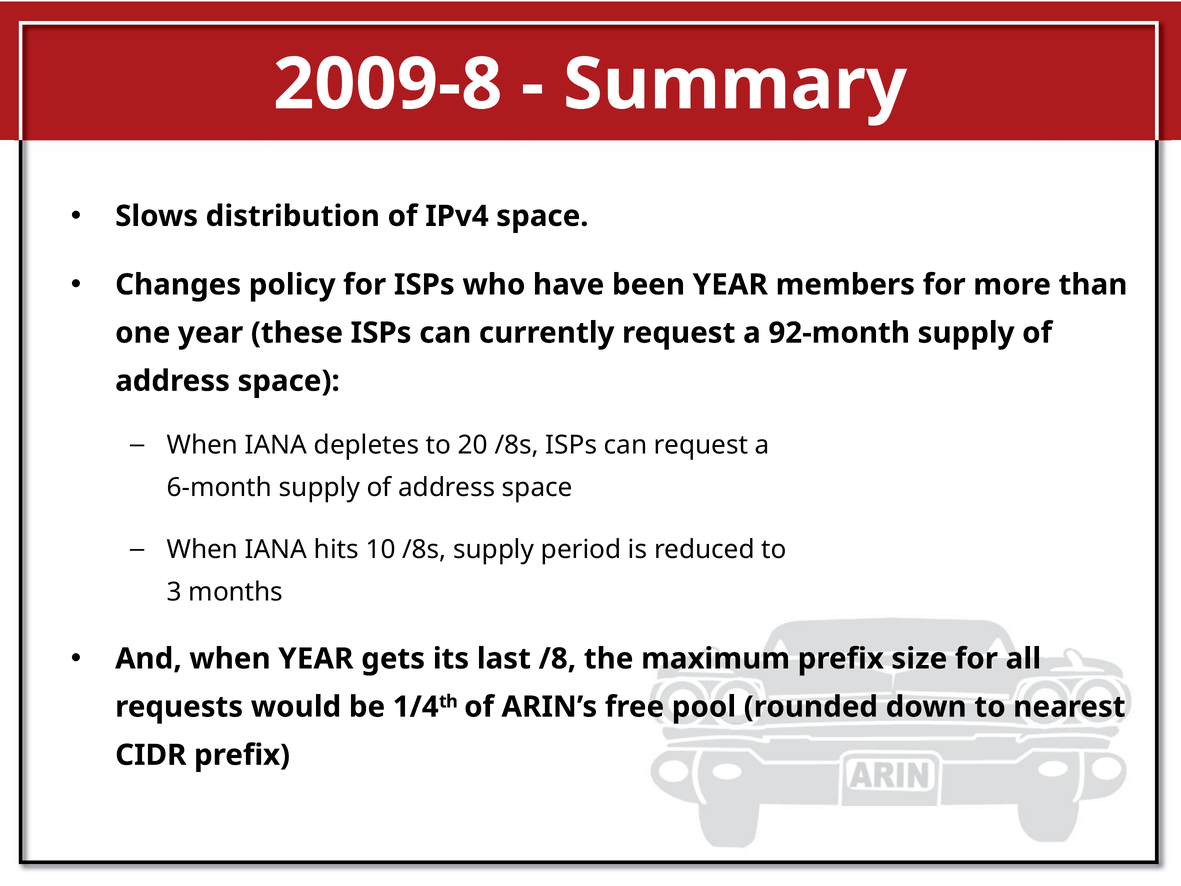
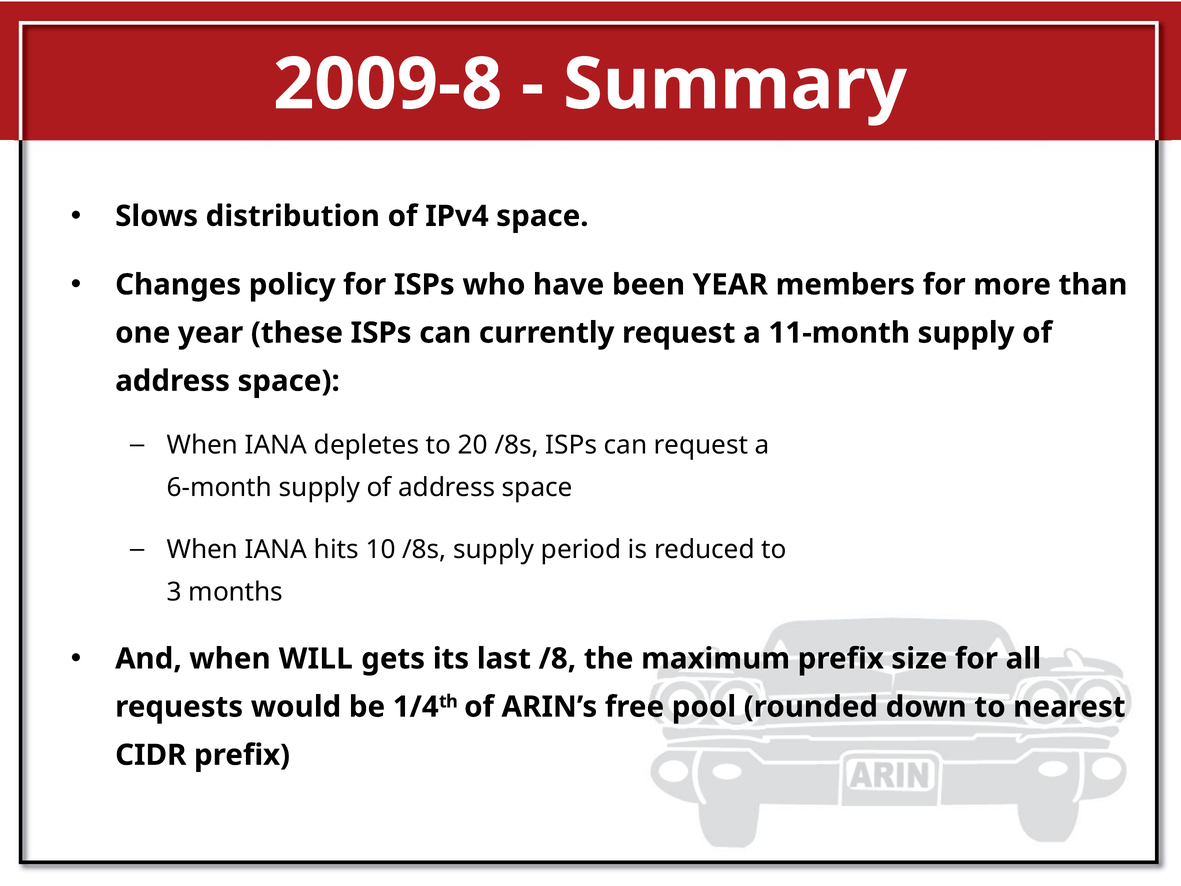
92-month: 92-month -> 11-month
when YEAR: YEAR -> WILL
